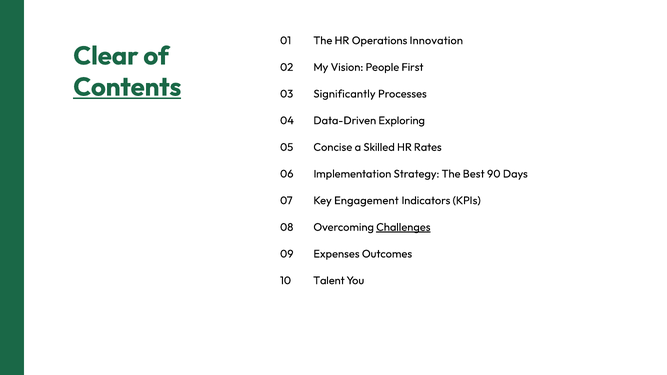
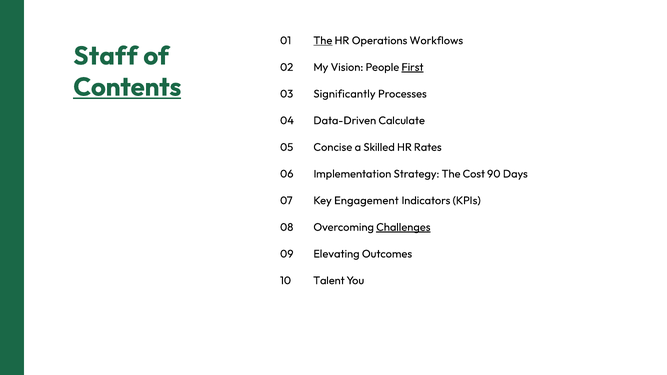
The at (323, 41) underline: none -> present
Innovation: Innovation -> Workflows
Clear: Clear -> Staff
First underline: none -> present
Exploring: Exploring -> Calculate
Best: Best -> Cost
Expenses: Expenses -> Elevating
